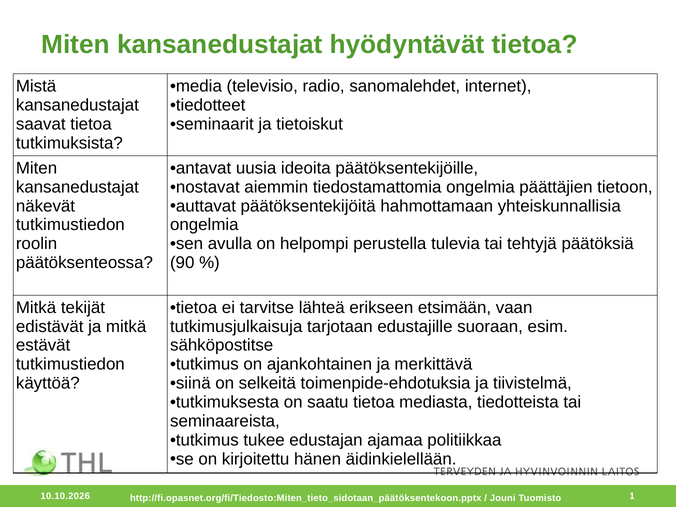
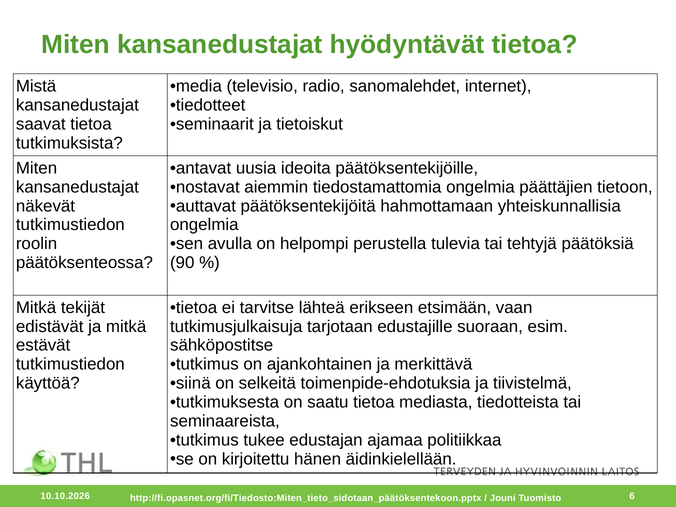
1: 1 -> 6
